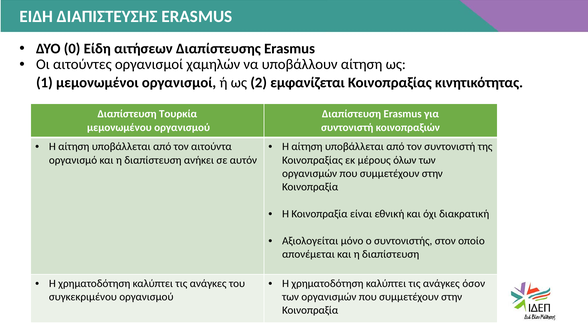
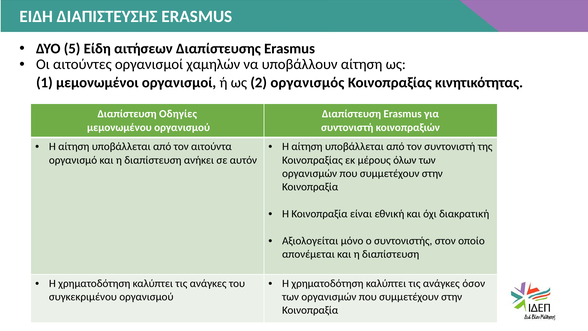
0: 0 -> 5
εμφανίζεται: εμφανίζεται -> οργανισμός
Τουρκία: Τουρκία -> Οδηγίες
